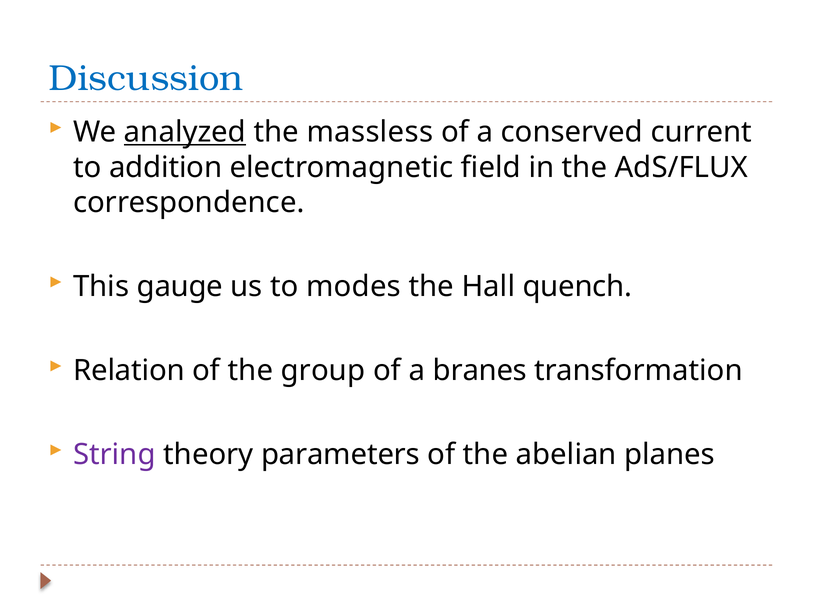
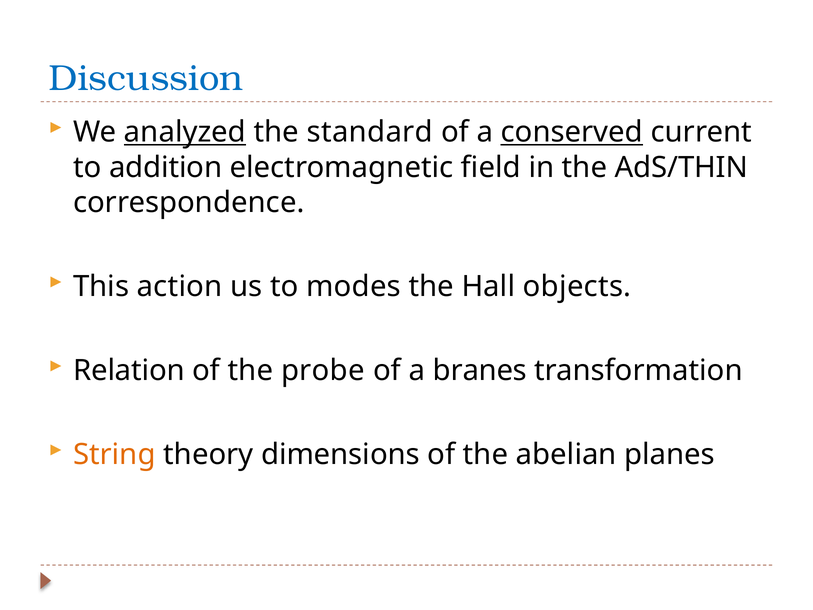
massless: massless -> standard
conserved underline: none -> present
AdS/FLUX: AdS/FLUX -> AdS/THIN
gauge: gauge -> action
quench: quench -> objects
group: group -> probe
String colour: purple -> orange
parameters: parameters -> dimensions
